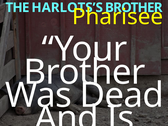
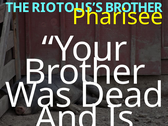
HARLOTS’S: HARLOTS’S -> RIOTOUS’S
